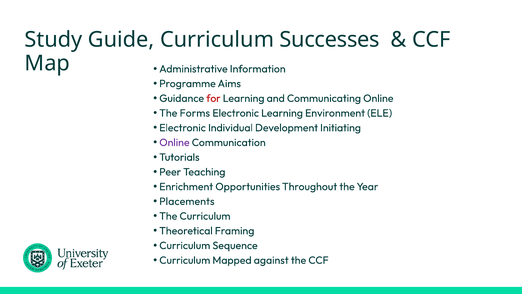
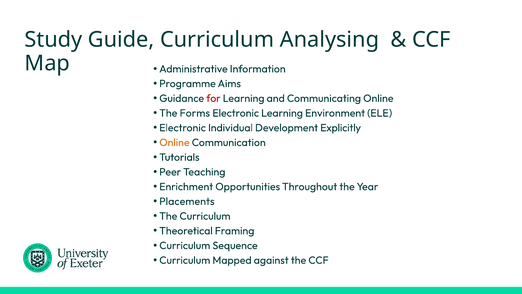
Successes: Successes -> Analysing
Initiating: Initiating -> Explicitly
Online at (174, 142) colour: purple -> orange
